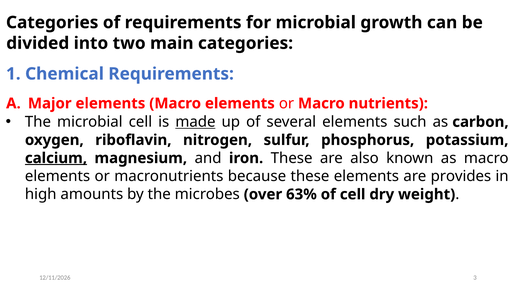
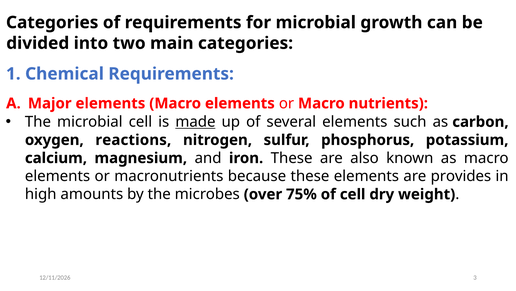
riboflavin: riboflavin -> reactions
calcium underline: present -> none
63%: 63% -> 75%
